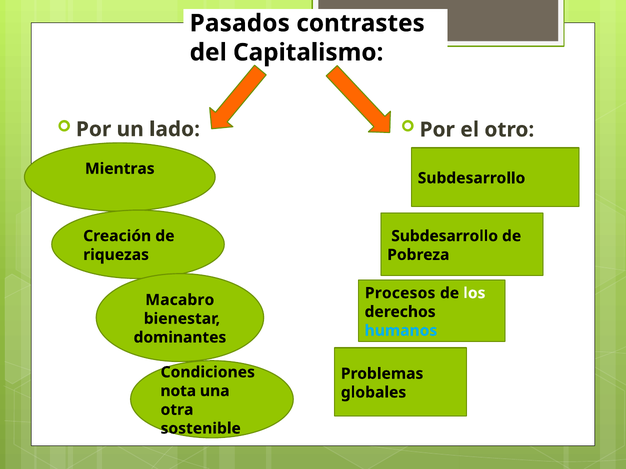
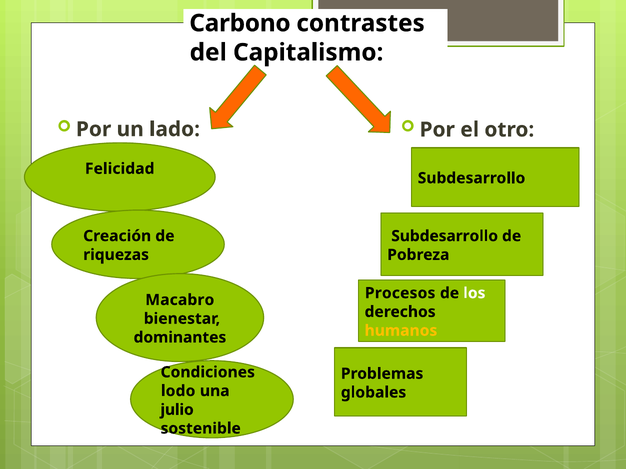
Pasados: Pasados -> Carbono
Mientras: Mientras -> Felicidad
humanos colour: light blue -> yellow
nota: nota -> lodo
otra: otra -> julio
